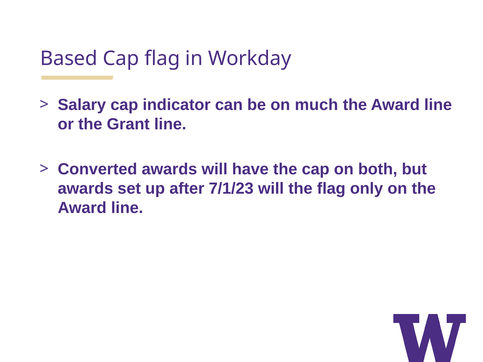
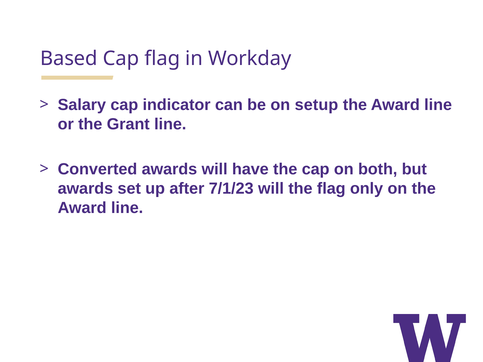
much: much -> setup
